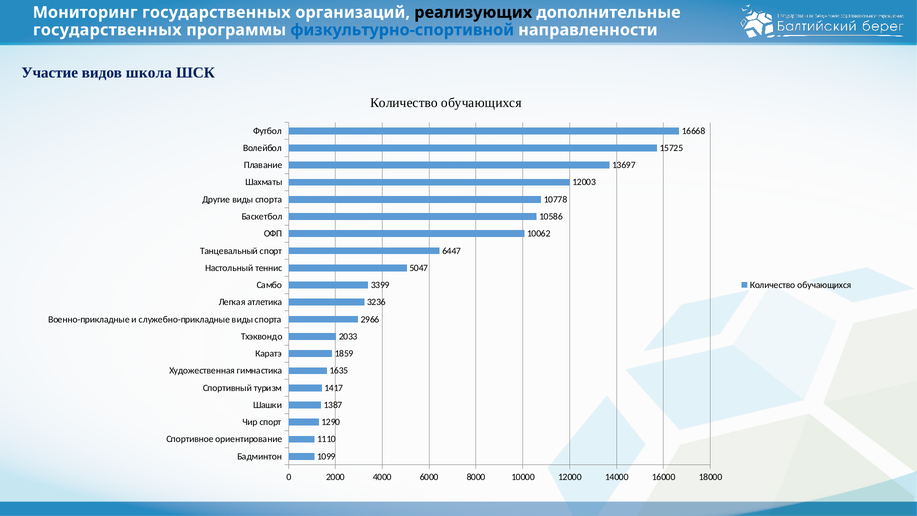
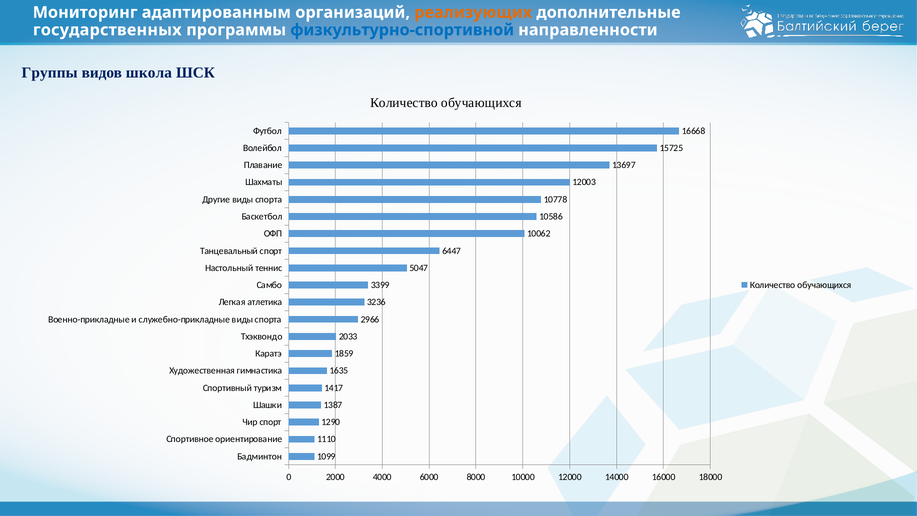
Мониторинг государственных: государственных -> адаптированным
реализующих colour: black -> orange
Участие: Участие -> Группы
